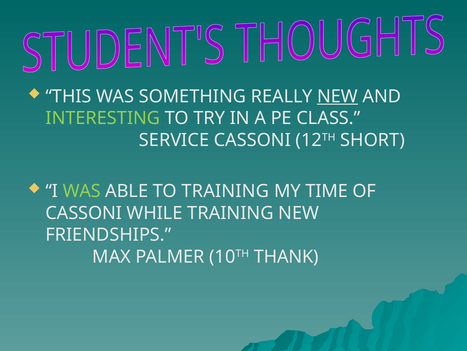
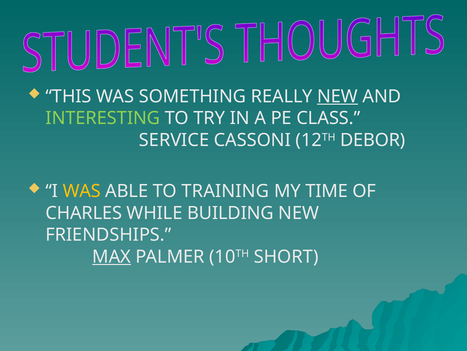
SHORT: SHORT -> DEBOR
WAS at (82, 191) colour: light green -> yellow
CASSONI at (84, 213): CASSONI -> CHARLES
WHILE TRAINING: TRAINING -> BUILDING
MAX underline: none -> present
THANK: THANK -> SHORT
